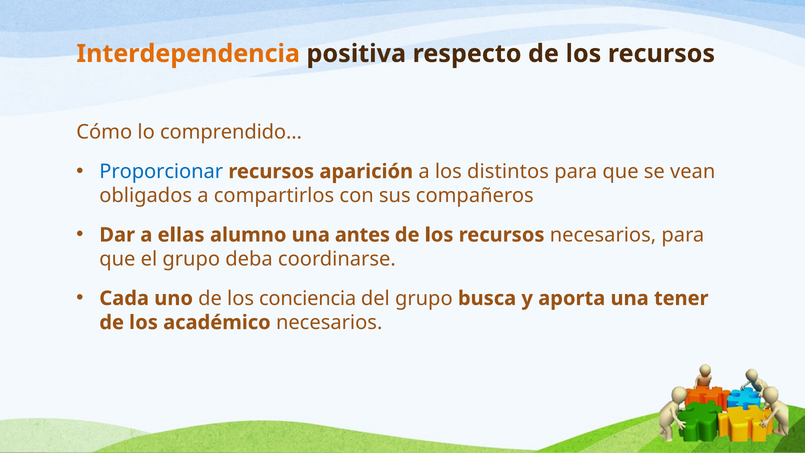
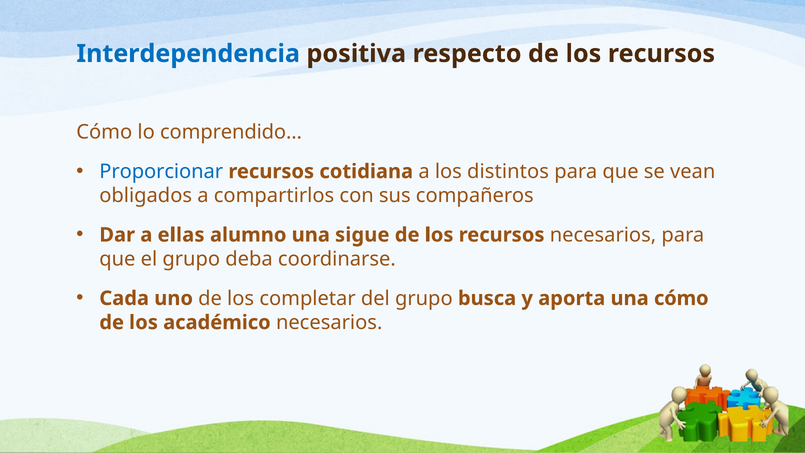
Interdependencia colour: orange -> blue
aparición: aparición -> cotidiana
antes: antes -> sigue
conciencia: conciencia -> completar
una tener: tener -> cómo
